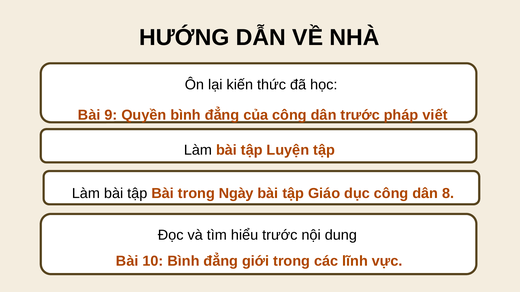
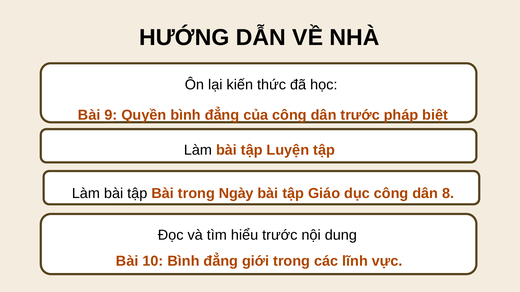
viết: viết -> biệt
